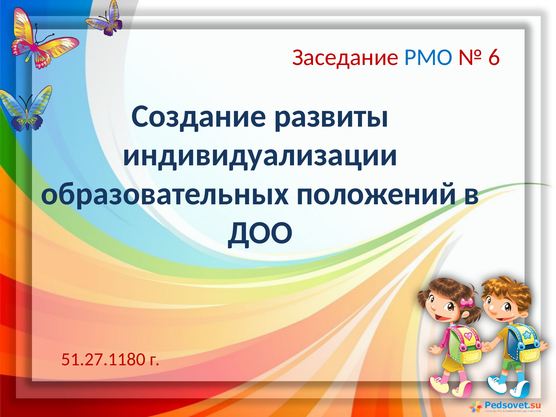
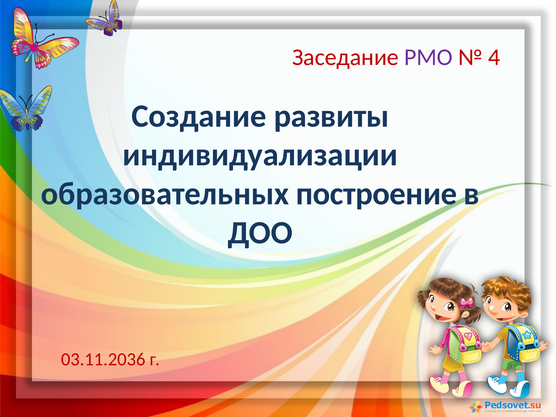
РМО colour: blue -> purple
6: 6 -> 4
положений: положений -> построение
51.27.1180: 51.27.1180 -> 03.11.2036
